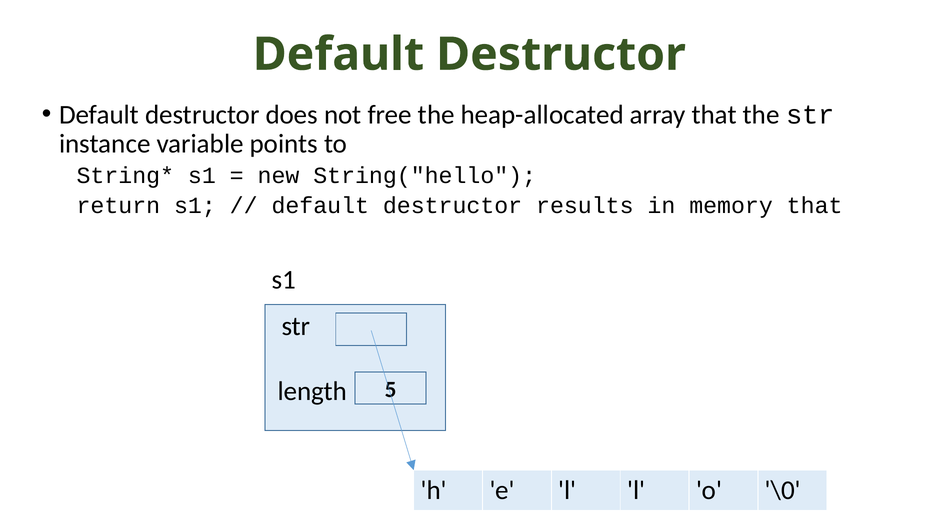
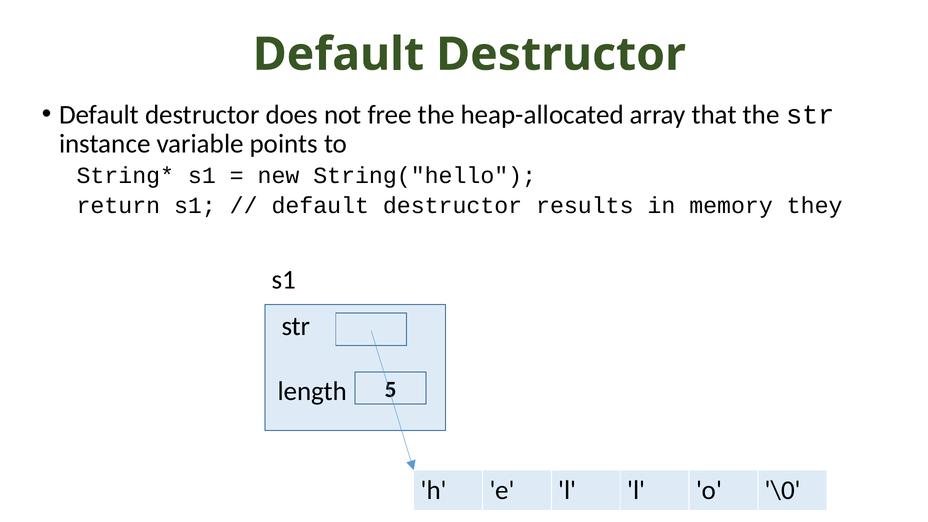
memory that: that -> they
